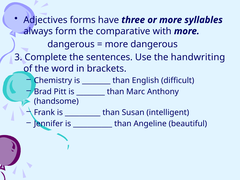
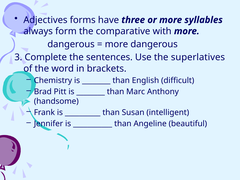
handwriting: handwriting -> superlatives
